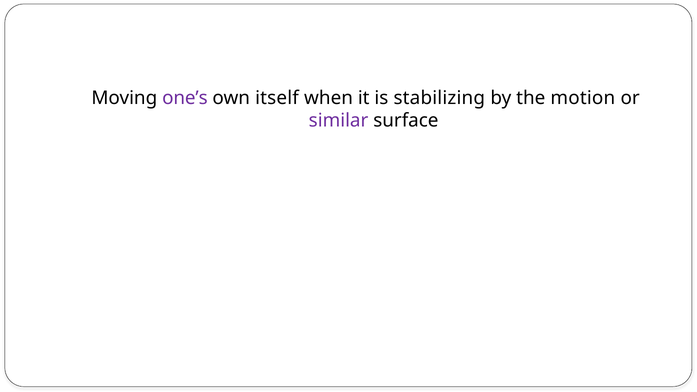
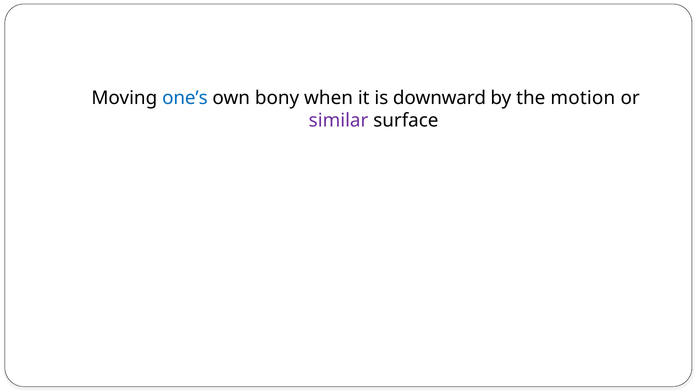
one’s colour: purple -> blue
itself: itself -> bony
stabilizing: stabilizing -> downward
